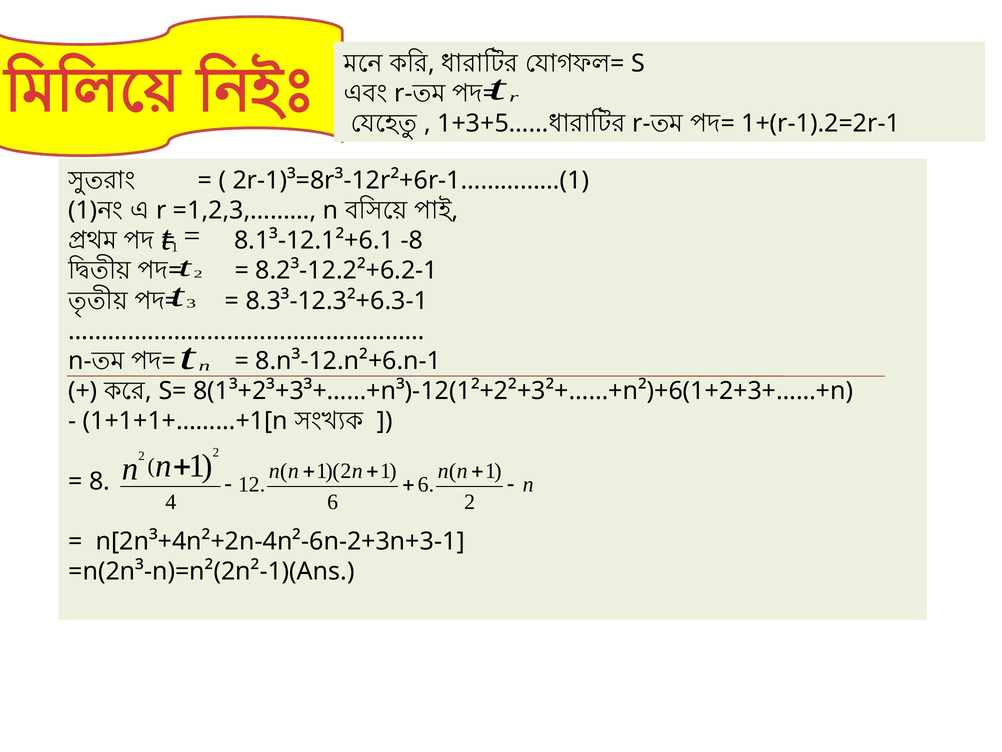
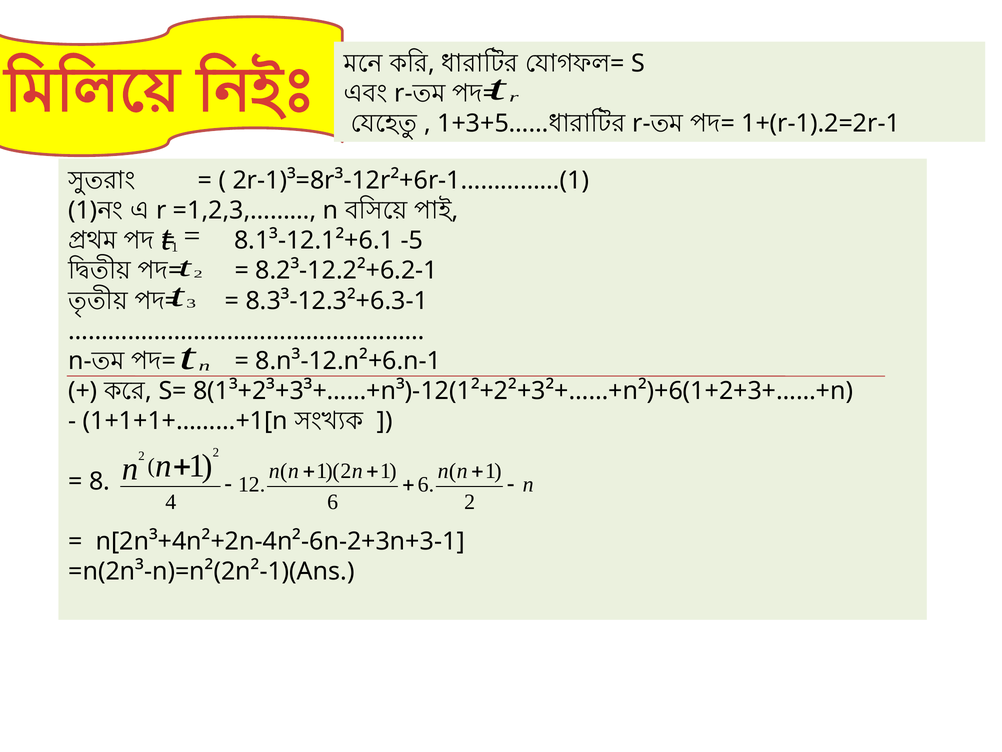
-8: -8 -> -5
